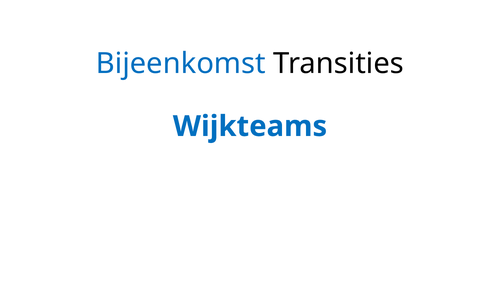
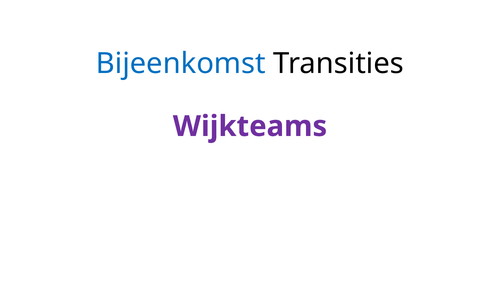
Wijkteams colour: blue -> purple
